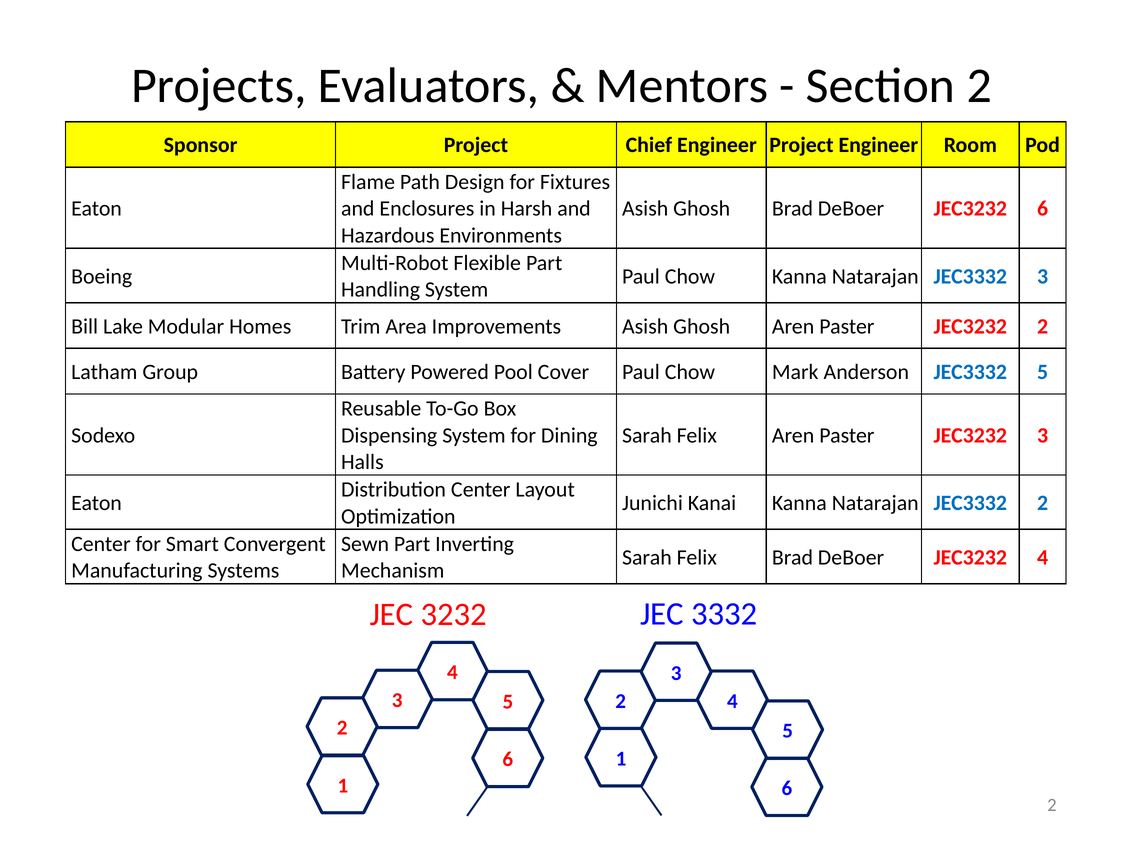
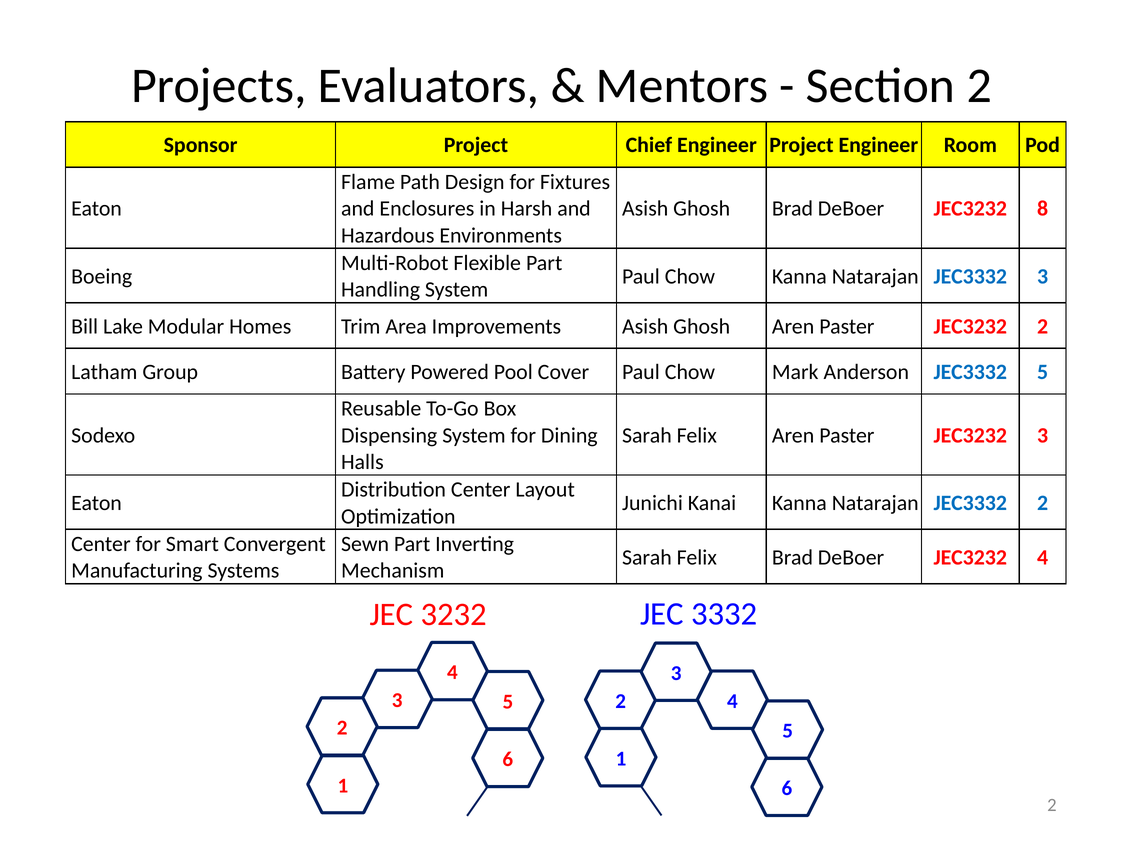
JEC3232 6: 6 -> 8
